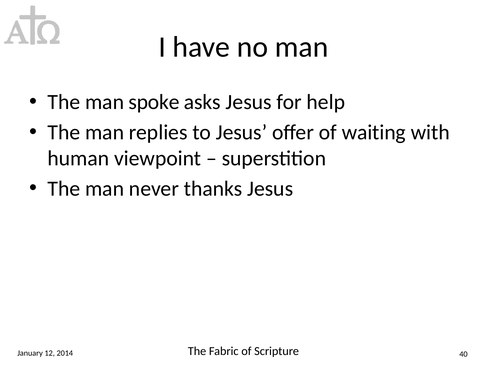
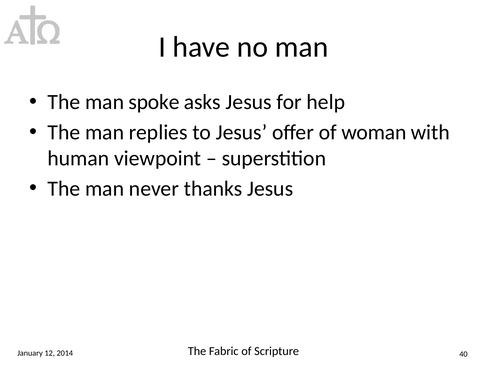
waiting: waiting -> woman
